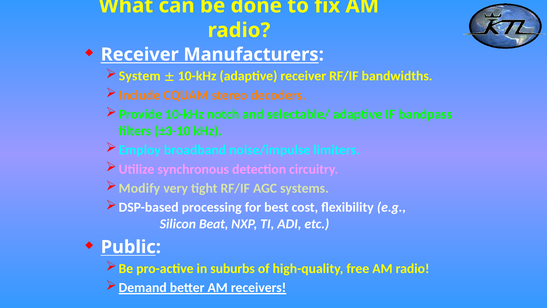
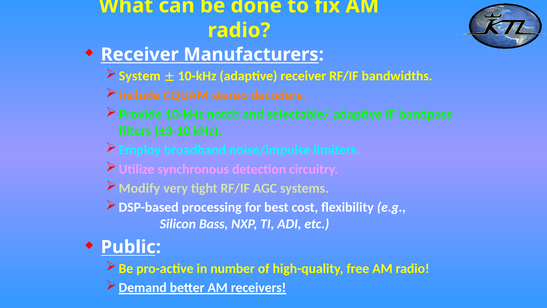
Beat: Beat -> Bass
suburbs: suburbs -> number
